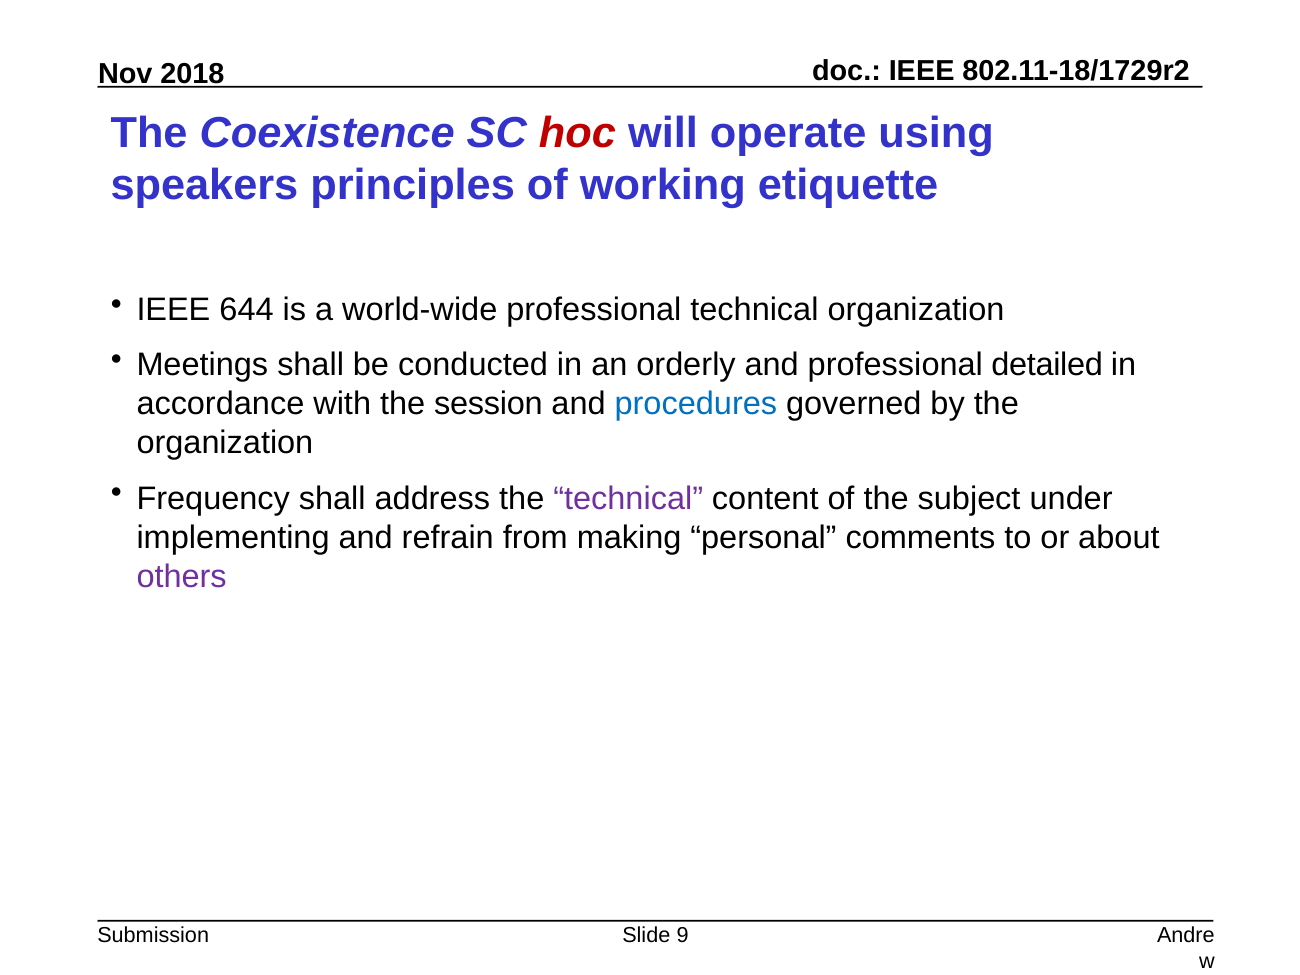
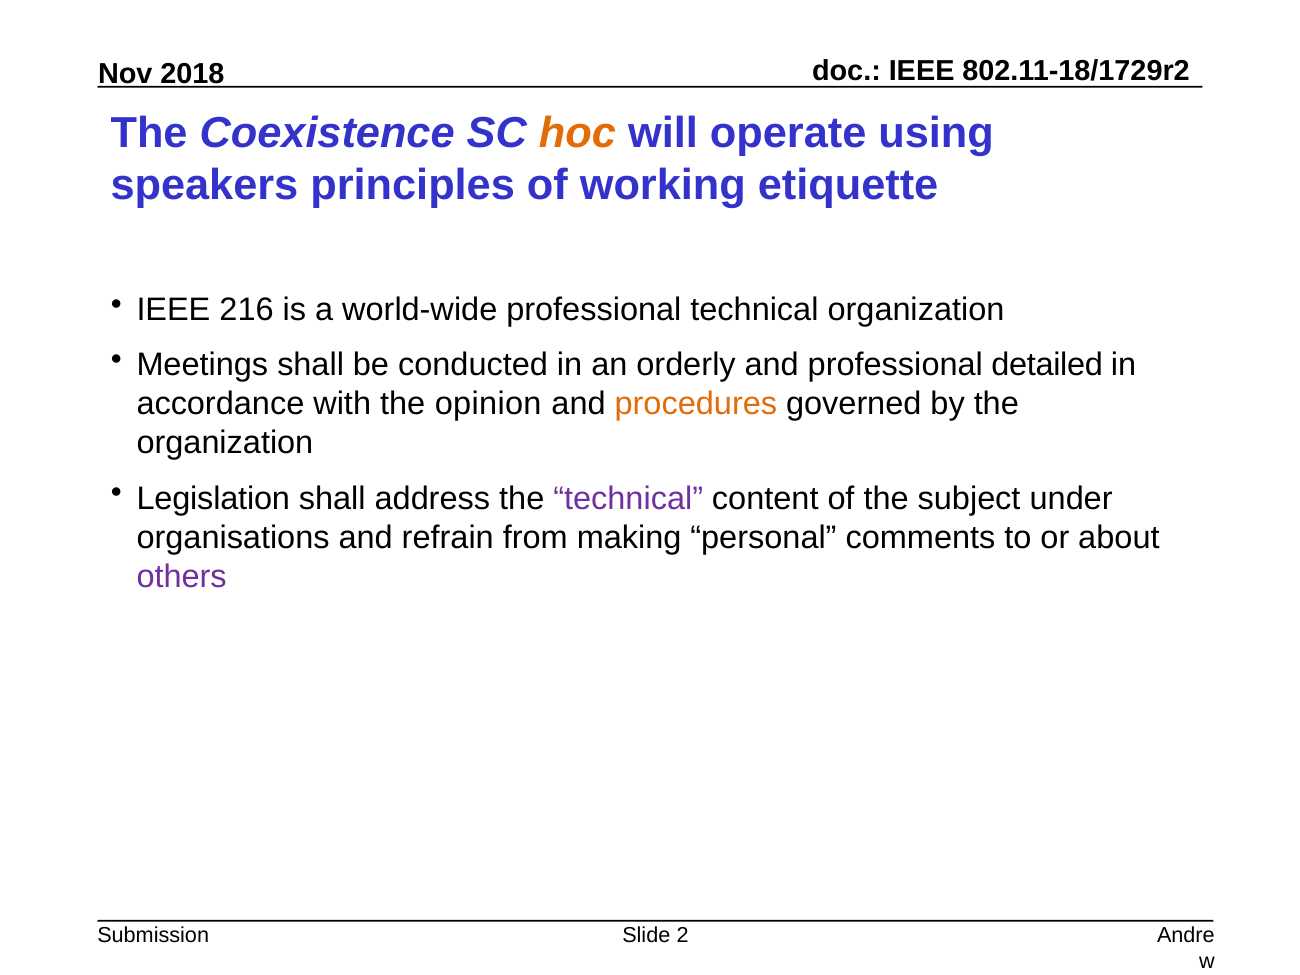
hoc colour: red -> orange
644: 644 -> 216
session: session -> opinion
procedures colour: blue -> orange
Frequency: Frequency -> Legislation
implementing: implementing -> organisations
9: 9 -> 2
